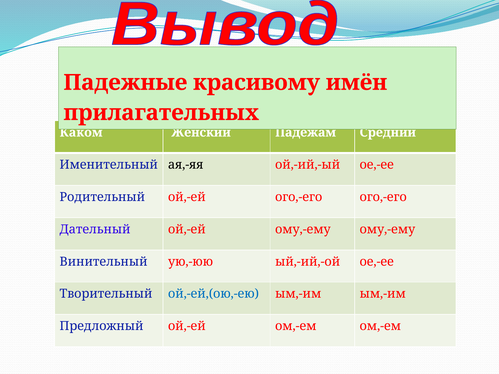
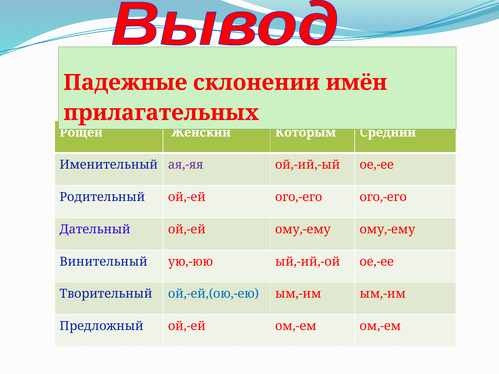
красивому: красивому -> склонении
Каком: Каком -> Рощей
Падежам: Падежам -> Которым
ая,-яя colour: black -> purple
